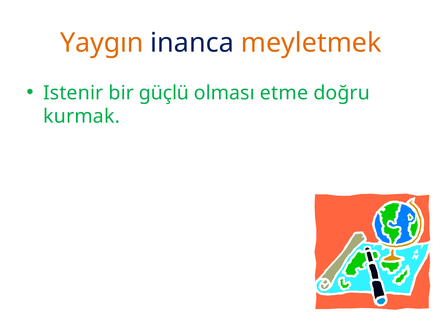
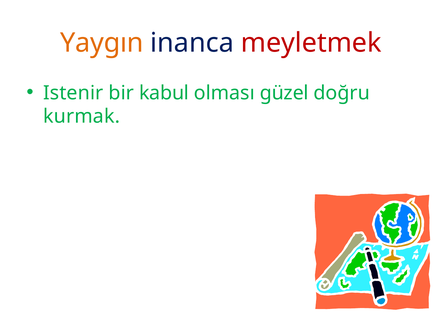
meyletmek colour: orange -> red
güçlü: güçlü -> kabul
etme: etme -> güzel
